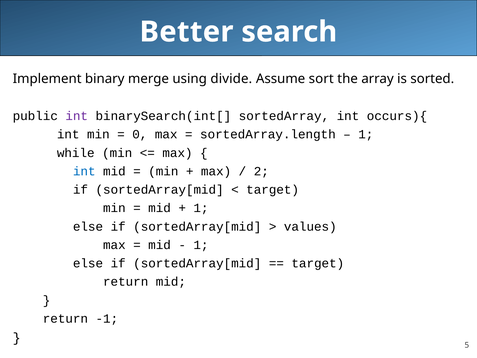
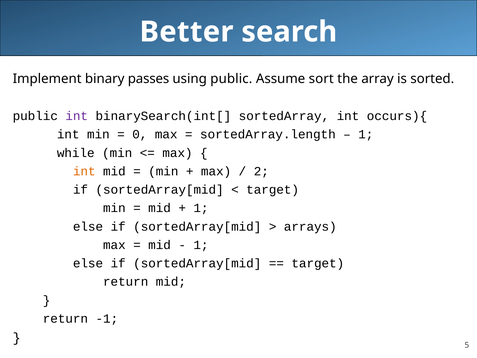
merge: merge -> passes
using divide: divide -> public
int at (84, 171) colour: blue -> orange
values: values -> arrays
